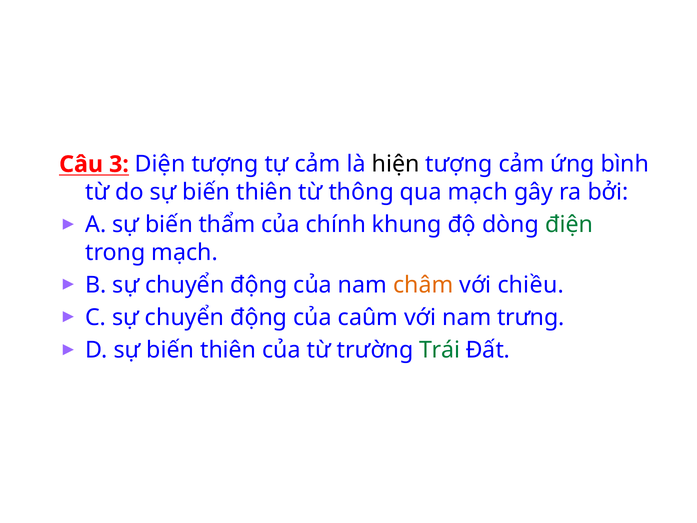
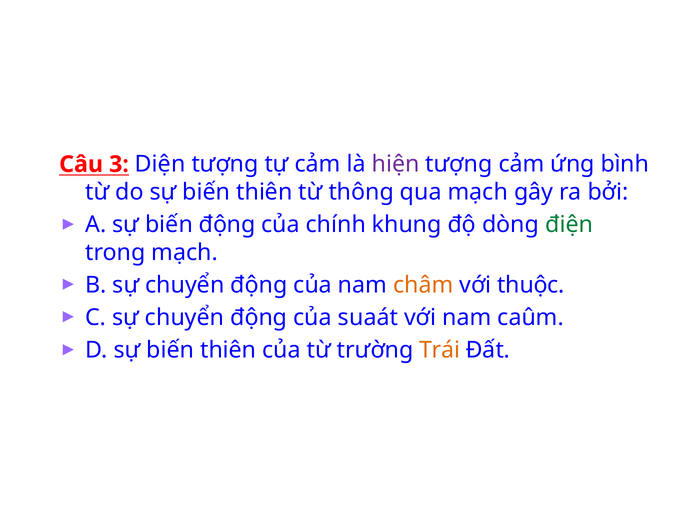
hiện colour: black -> purple
biến thẩm: thẩm -> động
chiều: chiều -> thuộc
caûm: caûm -> suaát
trưng: trưng -> caûm
Trái colour: green -> orange
